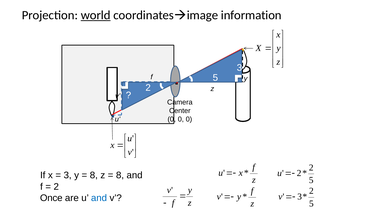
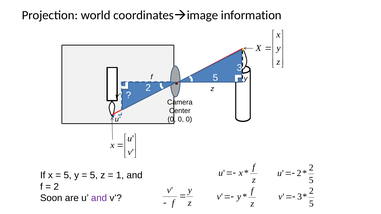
world underline: present -> none
3 at (68, 176): 3 -> 5
8 at (94, 176): 8 -> 5
8 at (120, 176): 8 -> 1
Once: Once -> Soon
and at (99, 198) colour: blue -> purple
